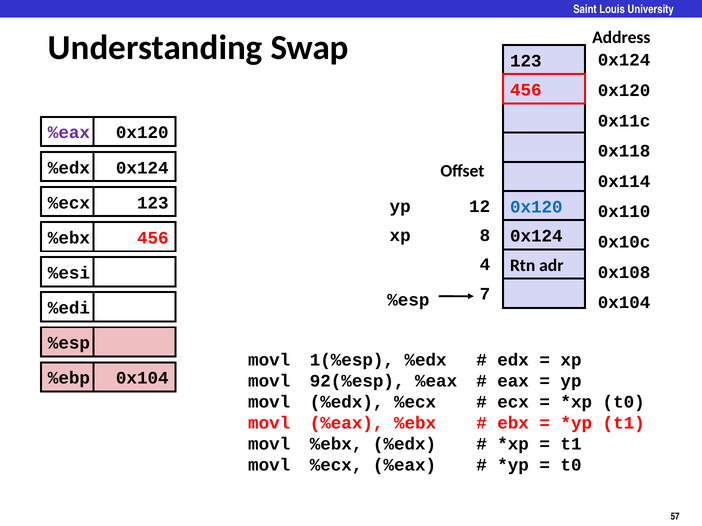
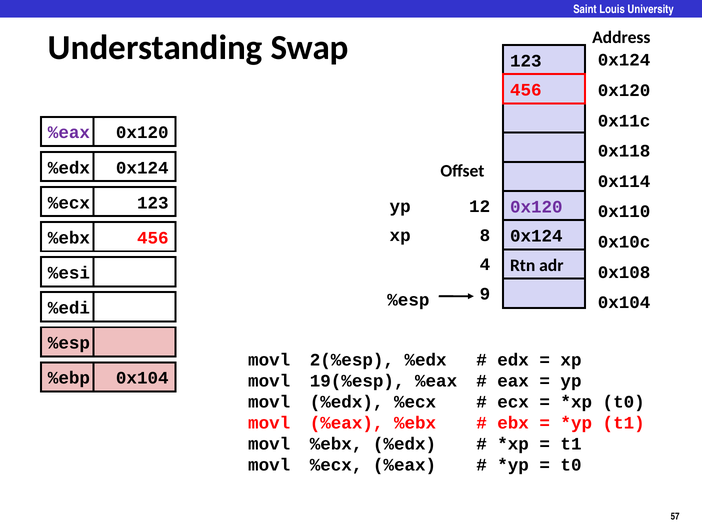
0x120 at (536, 207) colour: blue -> purple
7: 7 -> 9
1(%esp: 1(%esp -> 2(%esp
92(%esp: 92(%esp -> 19(%esp
